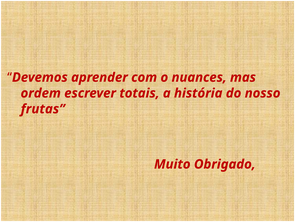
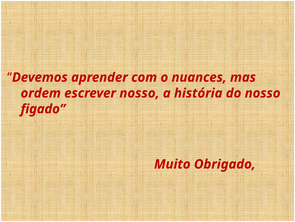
escrever totais: totais -> nosso
frutas: frutas -> figado
